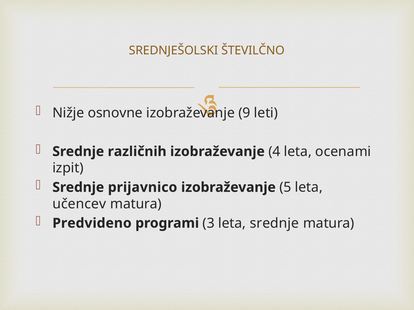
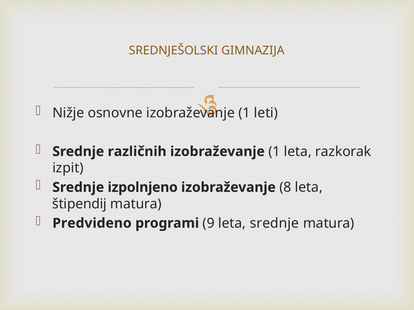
ŠTEVILČNO: ŠTEVILČNO -> GIMNAZIJA
9 at (244, 113): 9 -> 1
4 at (274, 152): 4 -> 1
ocenami: ocenami -> razkorak
prijavnico: prijavnico -> izpolnjeno
5: 5 -> 8
učencev: učencev -> štipendij
3: 3 -> 9
